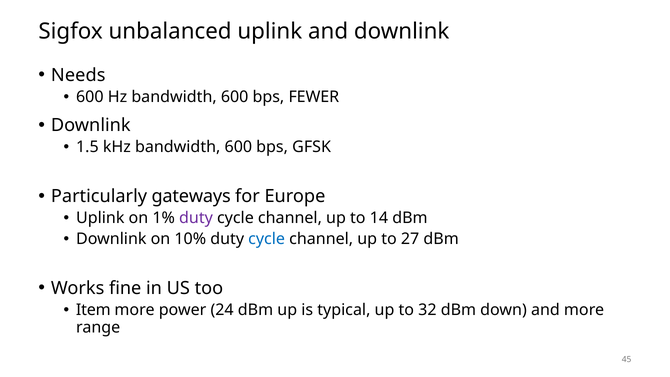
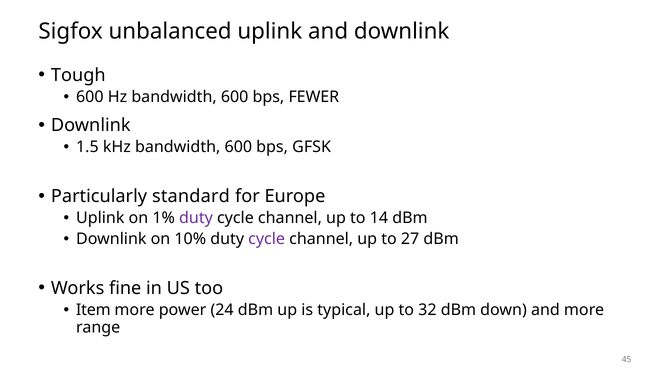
Needs: Needs -> Tough
gateways: gateways -> standard
cycle at (267, 239) colour: blue -> purple
